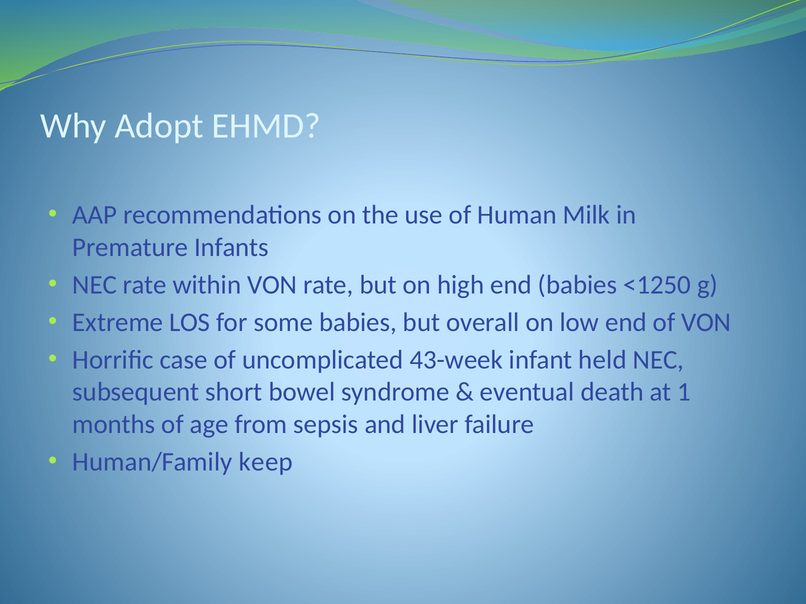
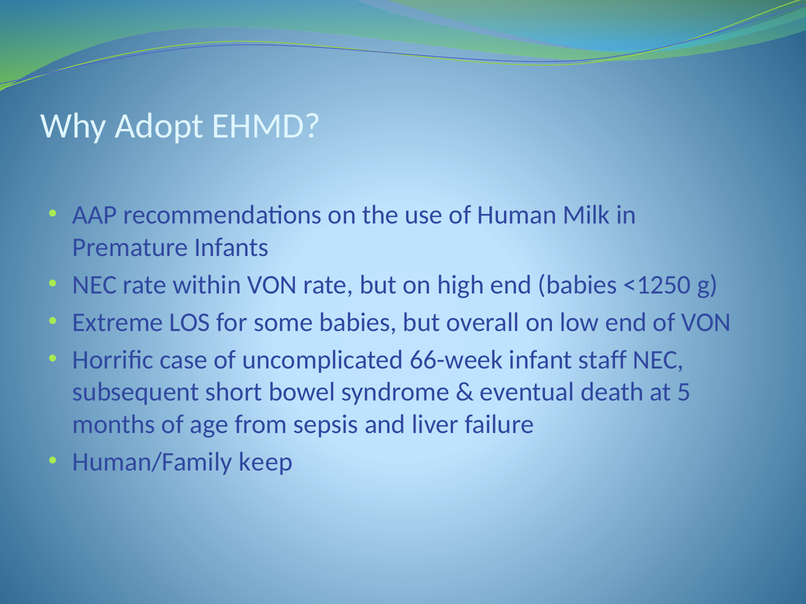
43-week: 43-week -> 66-week
held: held -> staff
1: 1 -> 5
